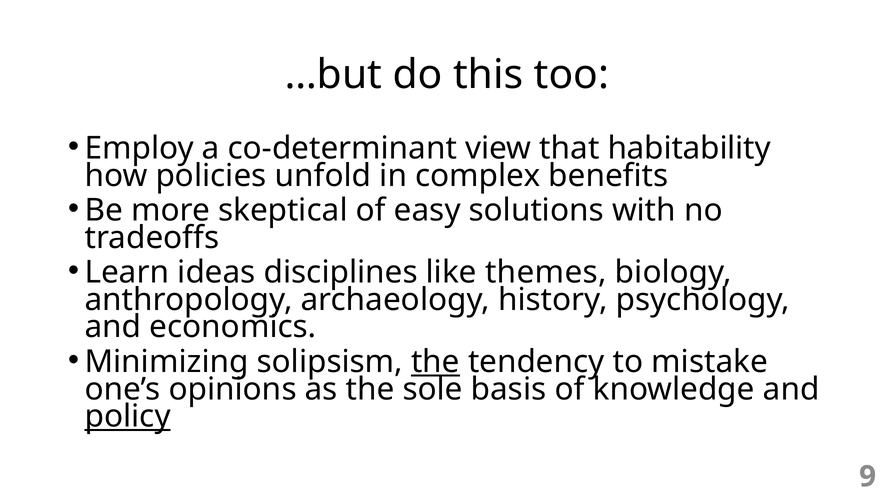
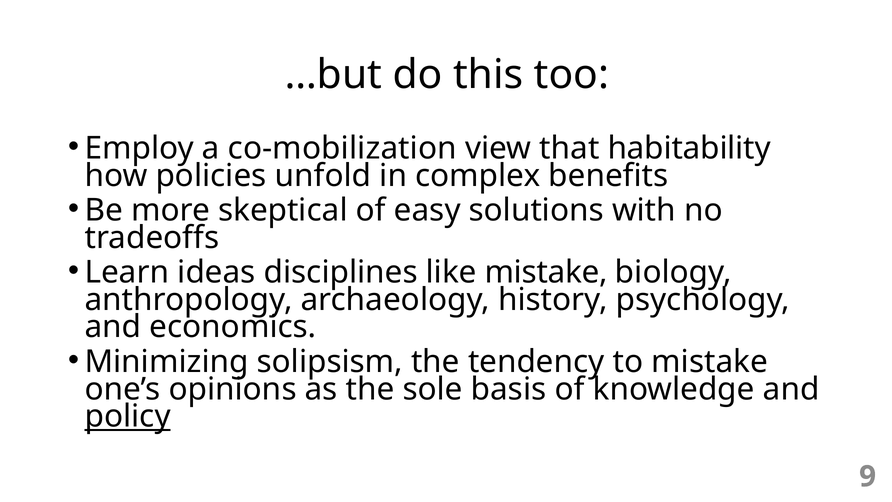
co-determinant: co-determinant -> co-mobilization
like themes: themes -> mistake
the at (435, 362) underline: present -> none
